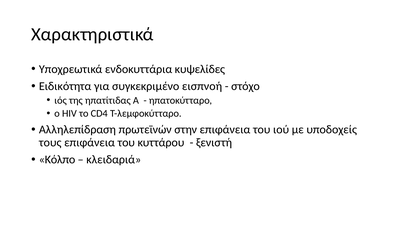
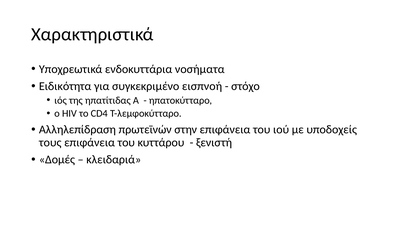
κυψελίδες: κυψελίδες -> νοσήματα
Κόλπο: Κόλπο -> Δομές
